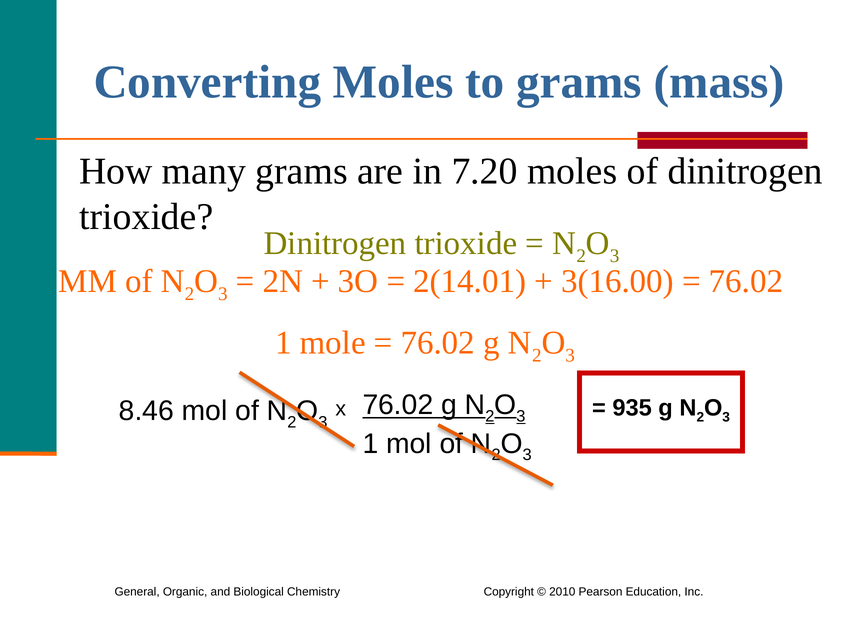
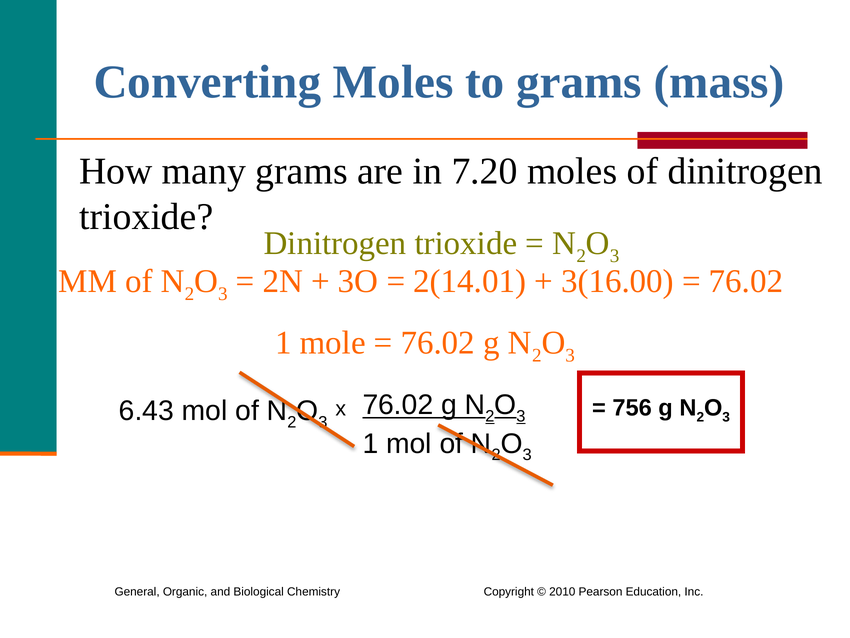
935: 935 -> 756
8.46: 8.46 -> 6.43
